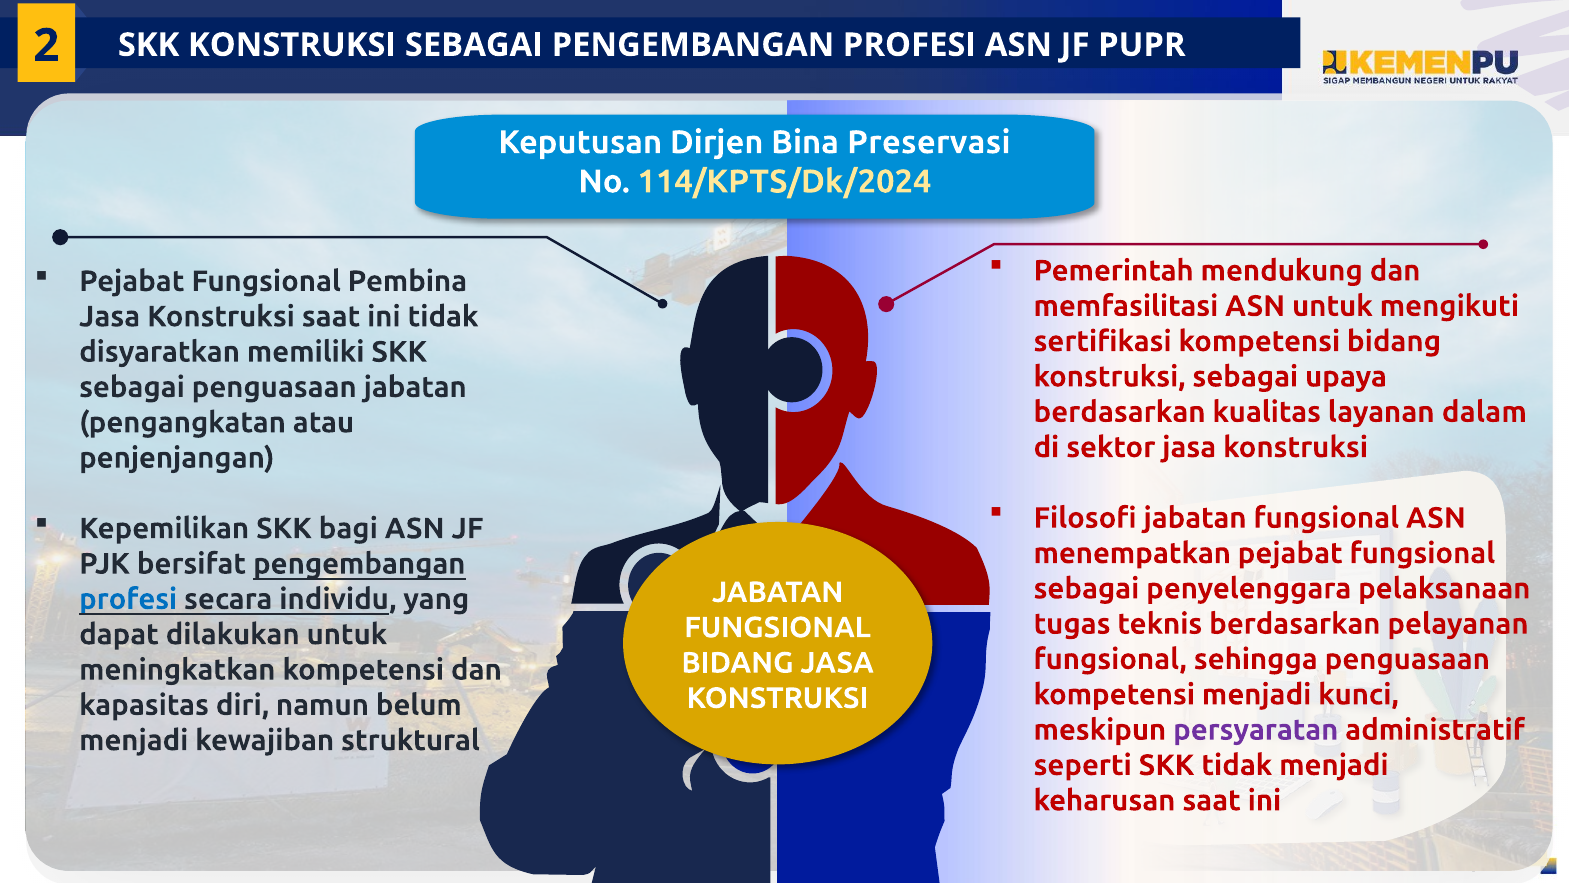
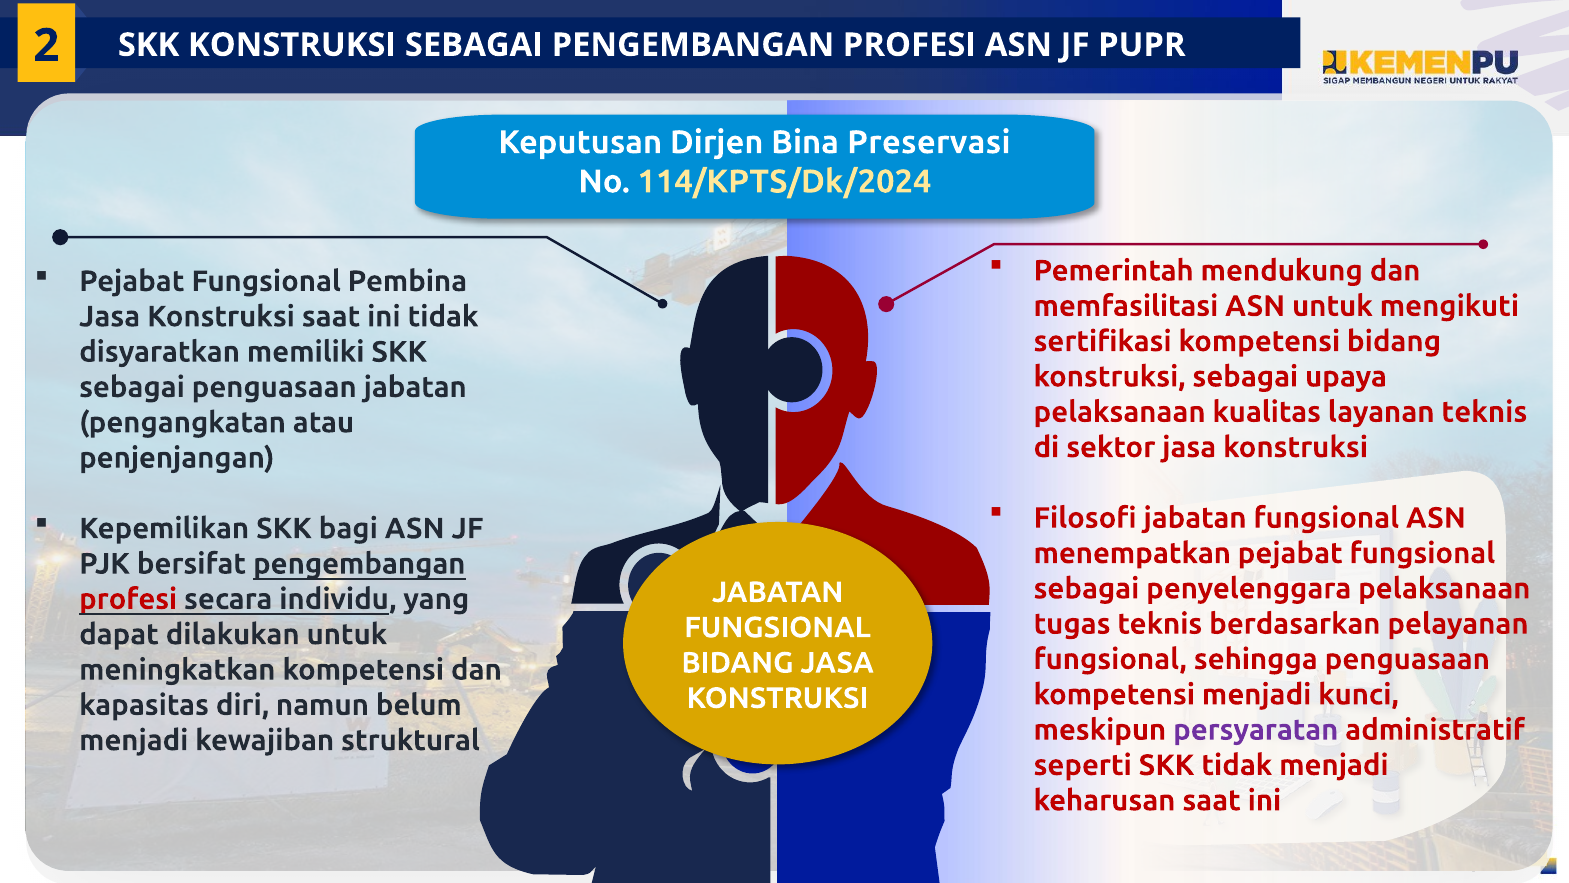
berdasarkan at (1120, 412): berdasarkan -> pelaksanaan
layanan dalam: dalam -> teknis
profesi at (128, 599) colour: blue -> red
